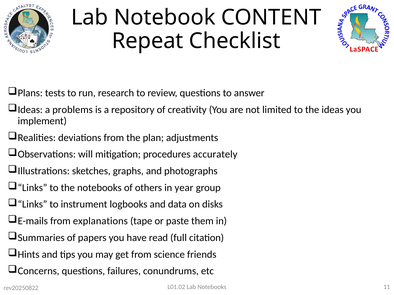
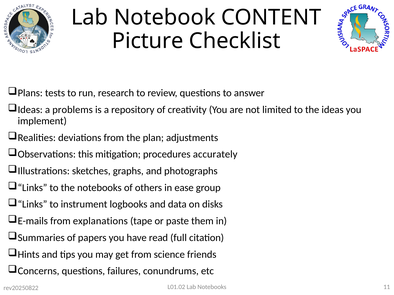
Repeat: Repeat -> Picture
will: will -> this
year: year -> ease
